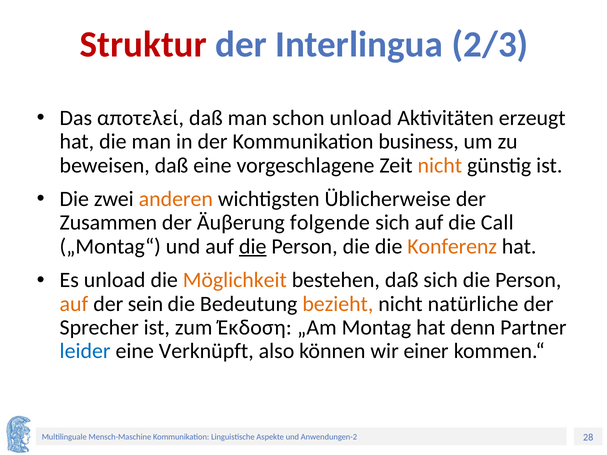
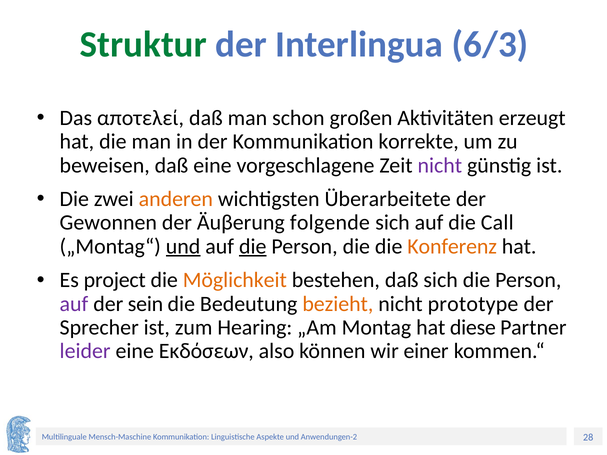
Struktur colour: red -> green
2/3: 2/3 -> 6/3
schon unload: unload -> großen
business: business -> korrekte
nicht at (440, 165) colour: orange -> purple
Üblicherweise: Üblicherweise -> Überarbeitete
Zusammen: Zusammen -> Gewonnen
und at (183, 247) underline: none -> present
Es unload: unload -> project
auf at (74, 304) colour: orange -> purple
natürliche: natürliche -> prototype
Έκδοση: Έκδοση -> Hearing
denn: denn -> diese
leider colour: blue -> purple
Verknüpft: Verknüpft -> Εκδόσεων
